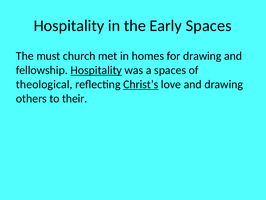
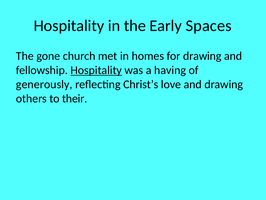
must: must -> gone
a spaces: spaces -> having
theological: theological -> generously
Christ’s underline: present -> none
